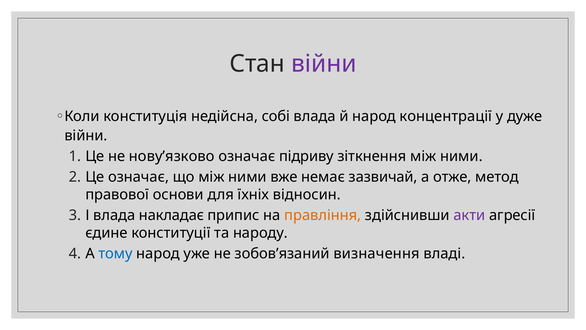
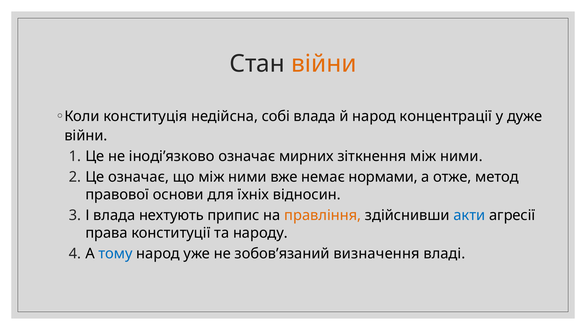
війни at (324, 64) colour: purple -> orange
нову’язково: нову’язково -> іноді’язково
підриву: підриву -> мирних
зазвичай: зазвичай -> нормами
накладає: накладає -> нехтують
акти colour: purple -> blue
єдине: єдине -> права
